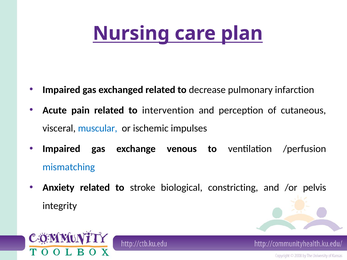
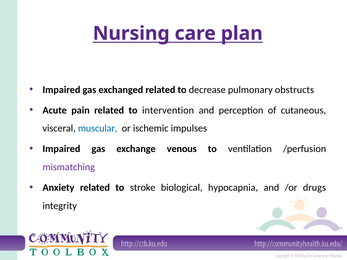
infarction: infarction -> obstructs
mismatching colour: blue -> purple
constricting: constricting -> hypocapnia
pelvis: pelvis -> drugs
